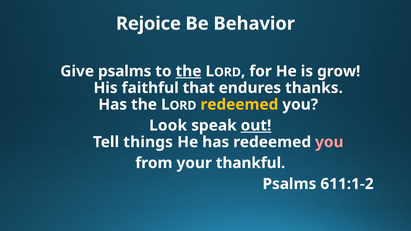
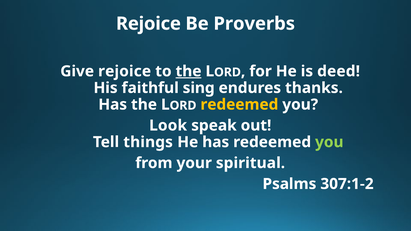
Behavior: Behavior -> Proverbs
Give psalms: psalms -> rejoice
grow: grow -> deed
that: that -> sing
out underline: present -> none
you at (329, 142) colour: pink -> light green
thankful: thankful -> spiritual
611:1-2: 611:1-2 -> 307:1-2
